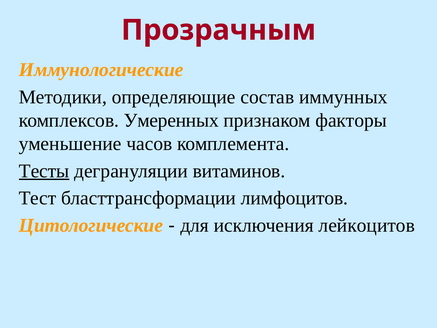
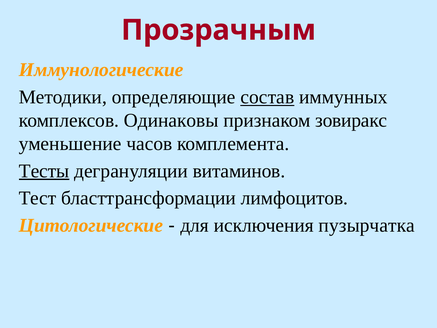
состав underline: none -> present
Умеренных: Умеренных -> Одинаковы
факторы: факторы -> зовиракс
лейкоцитов: лейкоцитов -> пузырчатка
